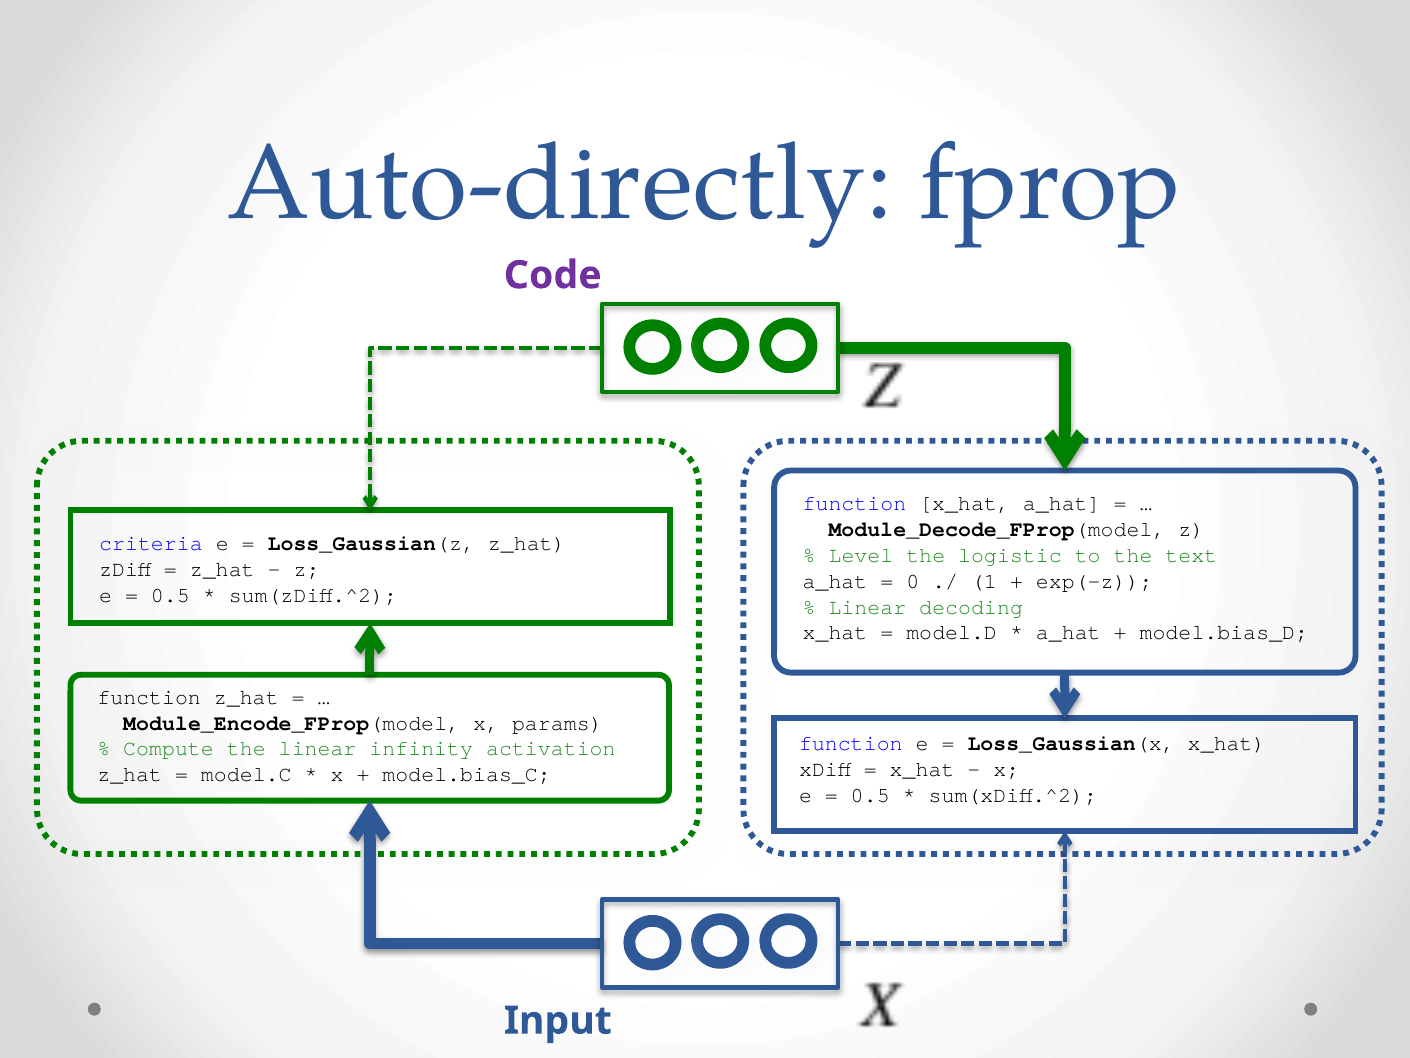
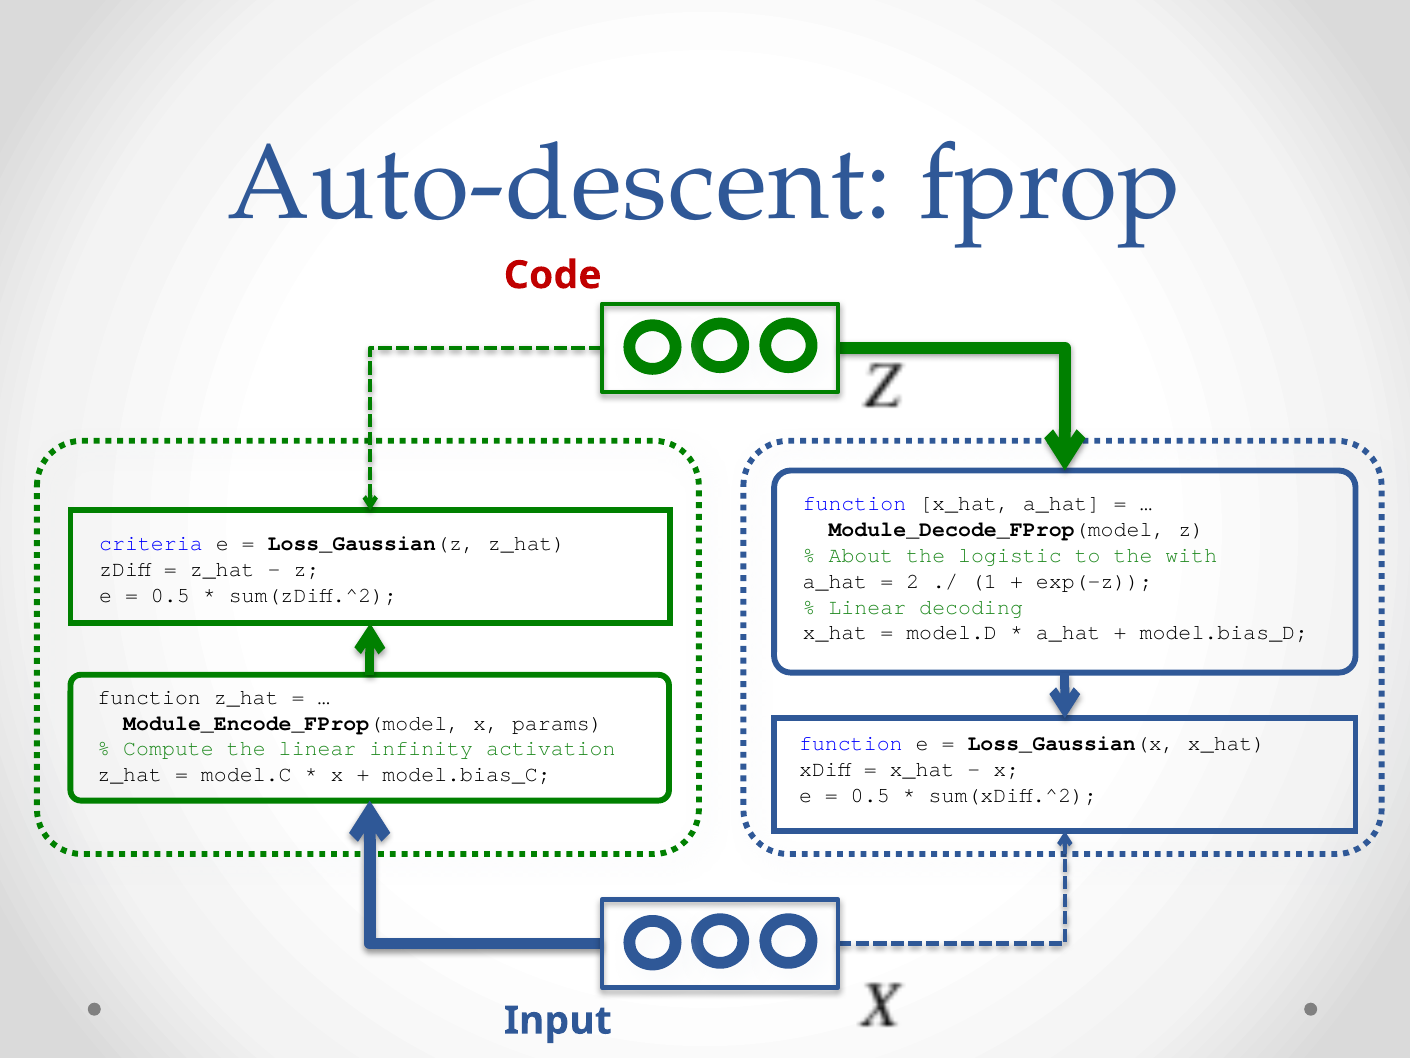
Auto-directly: Auto-directly -> Auto-descent
Code colour: purple -> red
Level: Level -> About
text: text -> with
0: 0 -> 2
